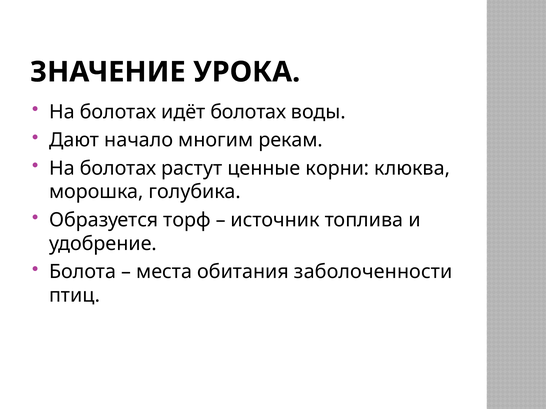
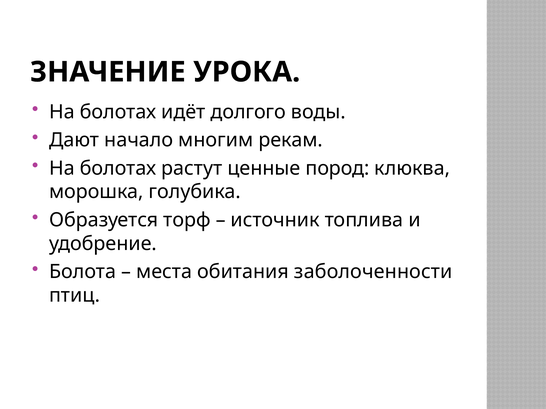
идёт болотах: болотах -> долгого
корни: корни -> пород
